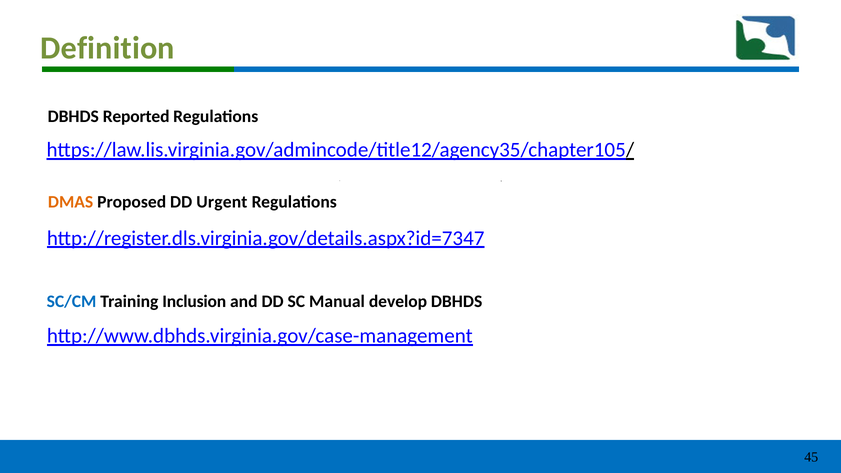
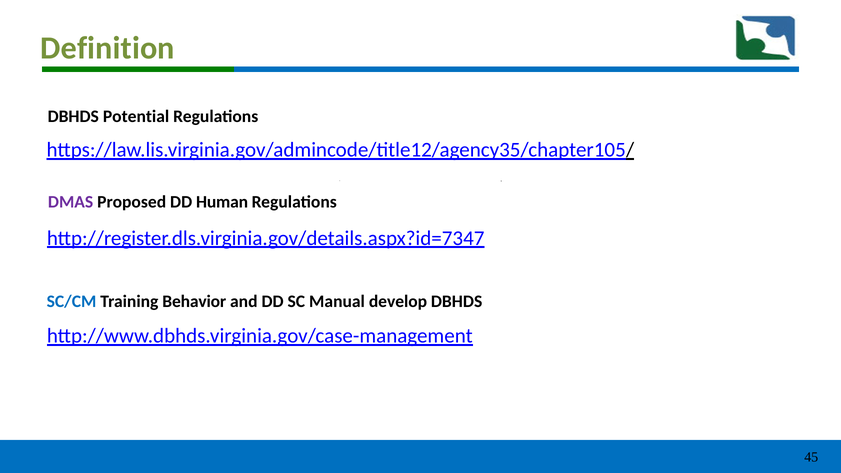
Reported: Reported -> Potential
DMAS colour: orange -> purple
Urgent: Urgent -> Human
Inclusion: Inclusion -> Behavior
